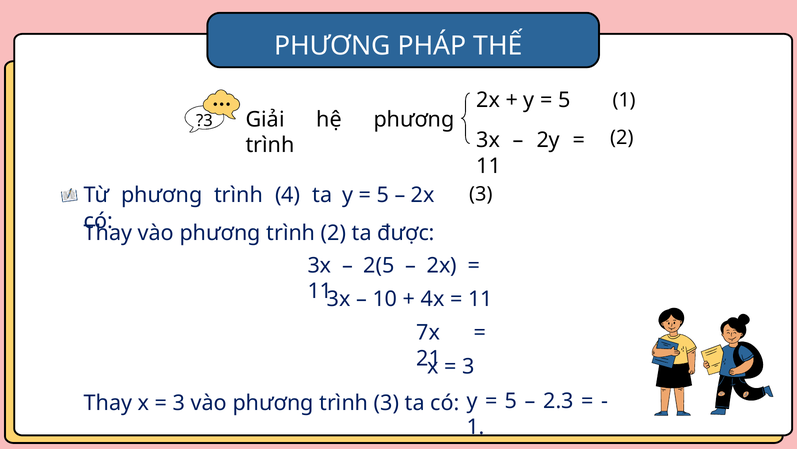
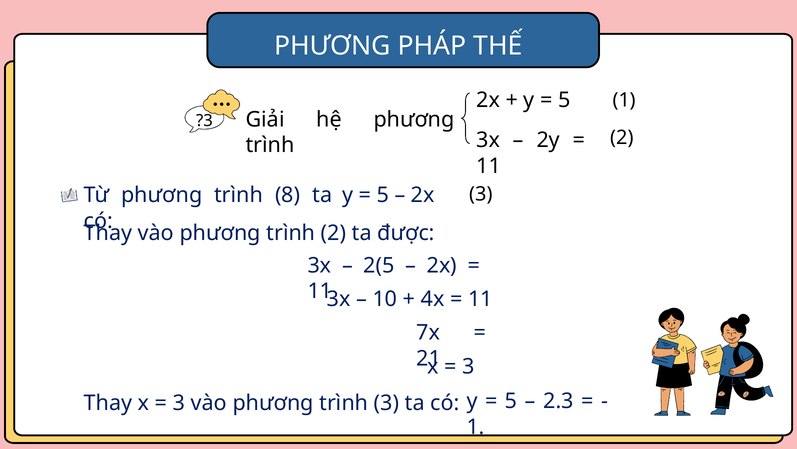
4: 4 -> 8
